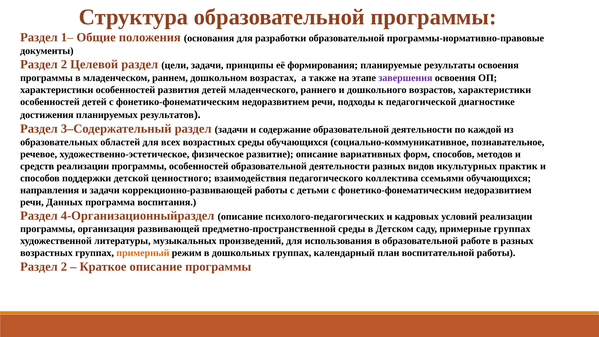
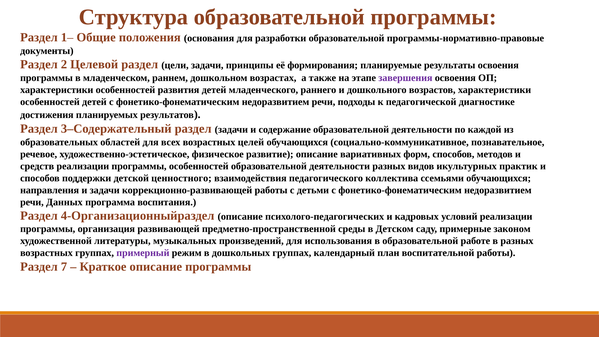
возрастных среды: среды -> целей
примерные группах: группах -> законом
примерный colour: orange -> purple
2 at (64, 267): 2 -> 7
